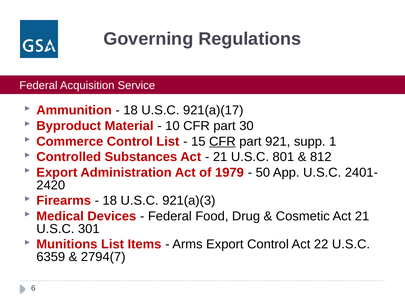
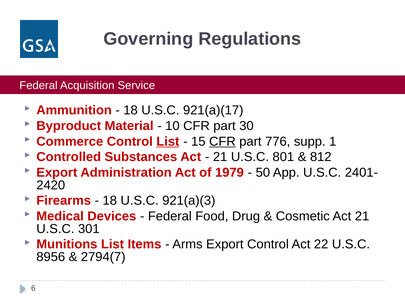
List at (168, 142) underline: none -> present
921: 921 -> 776
6359: 6359 -> 8956
